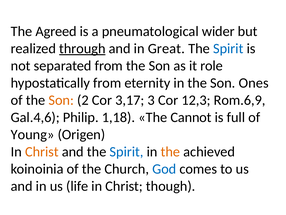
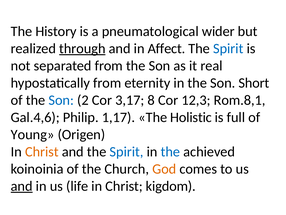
Agreed: Agreed -> History
Great: Great -> Affect
role: role -> real
Ones: Ones -> Short
Son at (61, 100) colour: orange -> blue
3: 3 -> 8
Rom.6,9: Rom.6,9 -> Rom.8,1
1,18: 1,18 -> 1,17
Cannot: Cannot -> Holistic
the at (170, 151) colour: orange -> blue
God colour: blue -> orange
and at (22, 186) underline: none -> present
though: though -> kigdom
